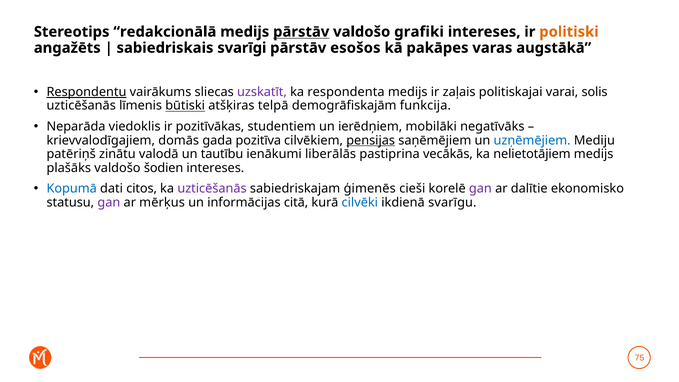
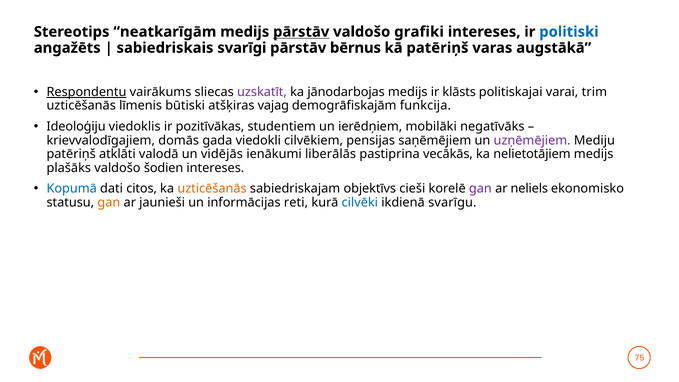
redakcionālā: redakcionālā -> neatkarīgām
politiski colour: orange -> blue
esošos: esošos -> bērnus
kā pakāpes: pakāpes -> patēriņš
respondenta: respondenta -> jānodarbojas
zaļais: zaļais -> klāsts
solis: solis -> trim
būtiski underline: present -> none
telpā: telpā -> vajag
Neparāda: Neparāda -> Ideoloģiju
pozitīva: pozitīva -> viedokli
pensijas underline: present -> none
uzņēmējiem colour: blue -> purple
zinātu: zinātu -> atklāti
tautību: tautību -> vidējās
uzticēšanās at (212, 189) colour: purple -> orange
ģimenēs: ģimenēs -> objektīvs
dalītie: dalītie -> neliels
gan at (109, 202) colour: purple -> orange
mērķus: mērķus -> jaunieši
citā: citā -> reti
